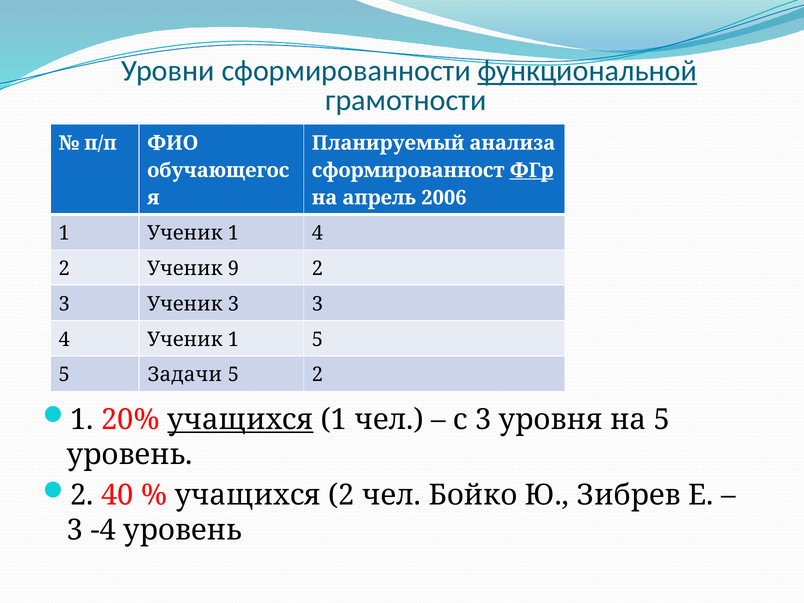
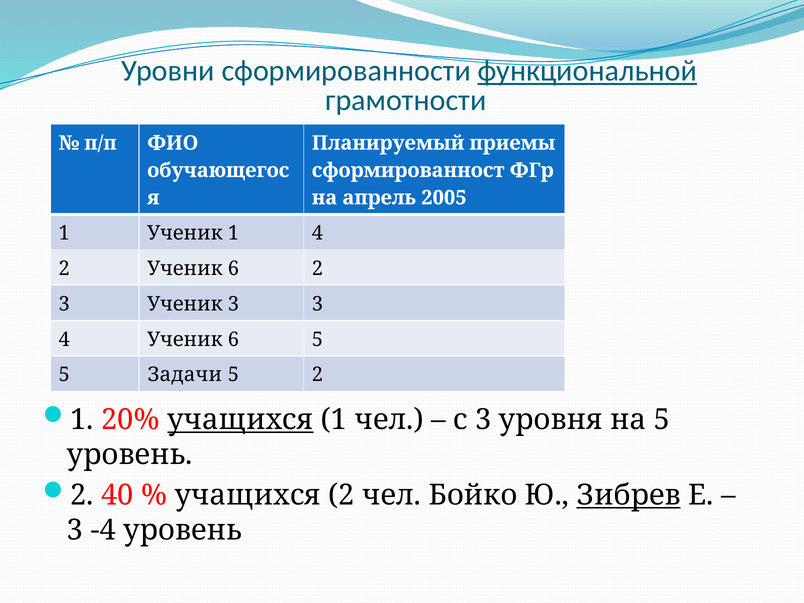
анализа: анализа -> приемы
ФГр underline: present -> none
2006: 2006 -> 2005
2 Ученик 9: 9 -> 6
4 Ученик 1: 1 -> 6
Зибрев underline: none -> present
